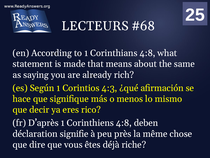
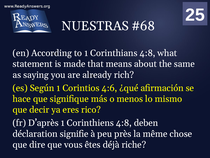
LECTEURS: LECTEURS -> NUESTRAS
4:3: 4:3 -> 4:6
